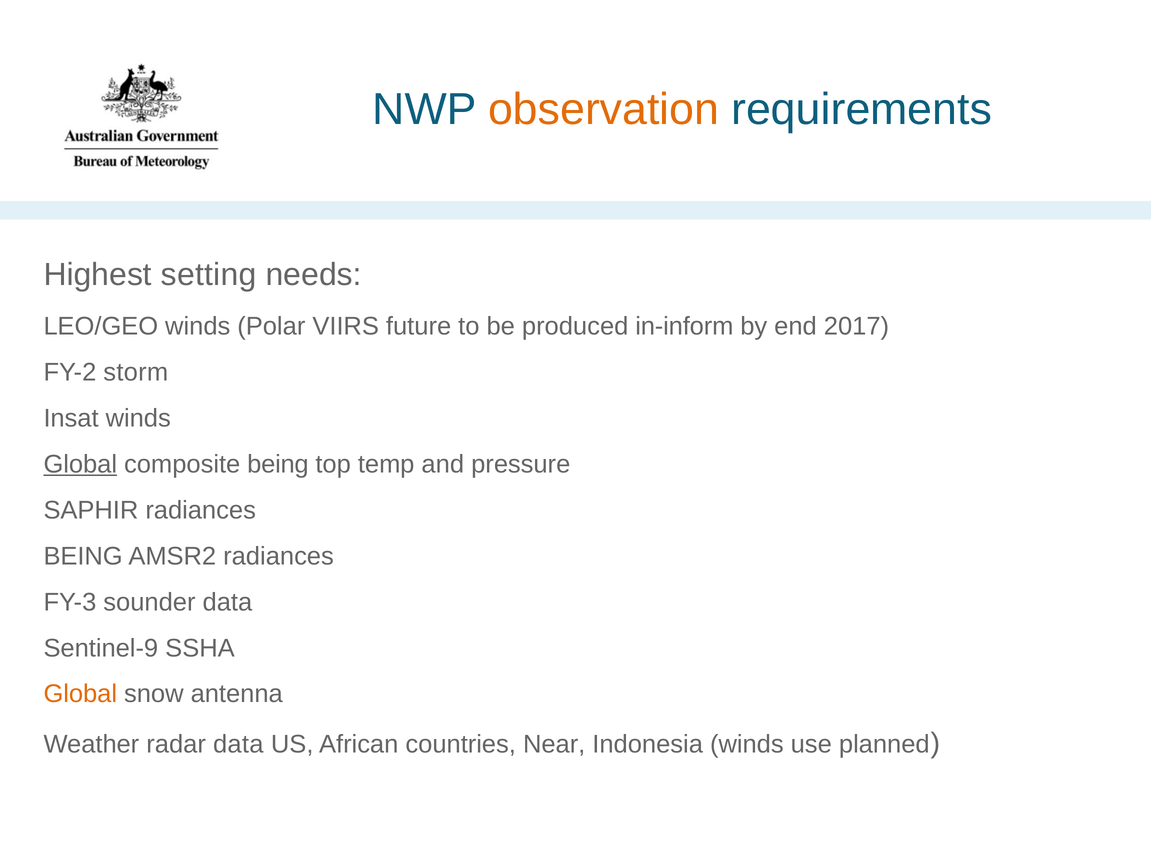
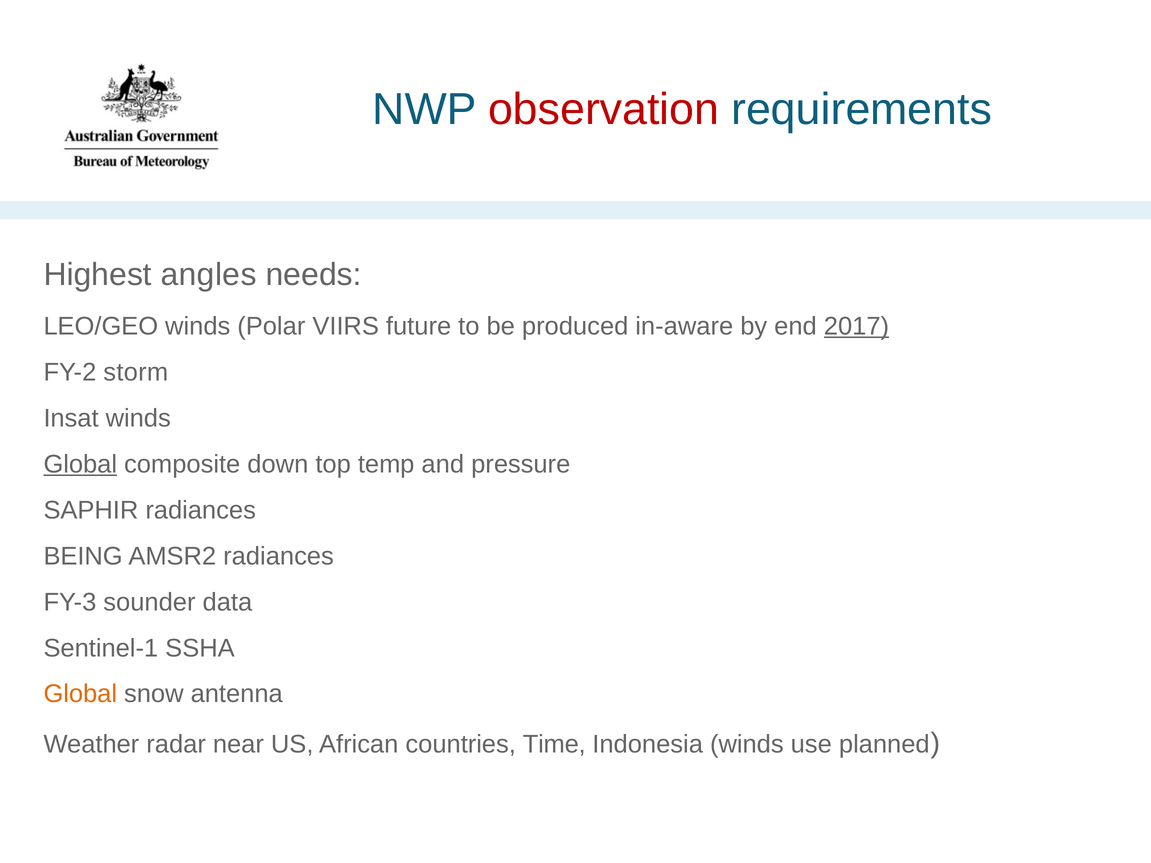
observation colour: orange -> red
setting: setting -> angles
in-inform: in-inform -> in-aware
2017 underline: none -> present
composite being: being -> down
Sentinel-9: Sentinel-9 -> Sentinel-1
radar data: data -> near
Near: Near -> Time
